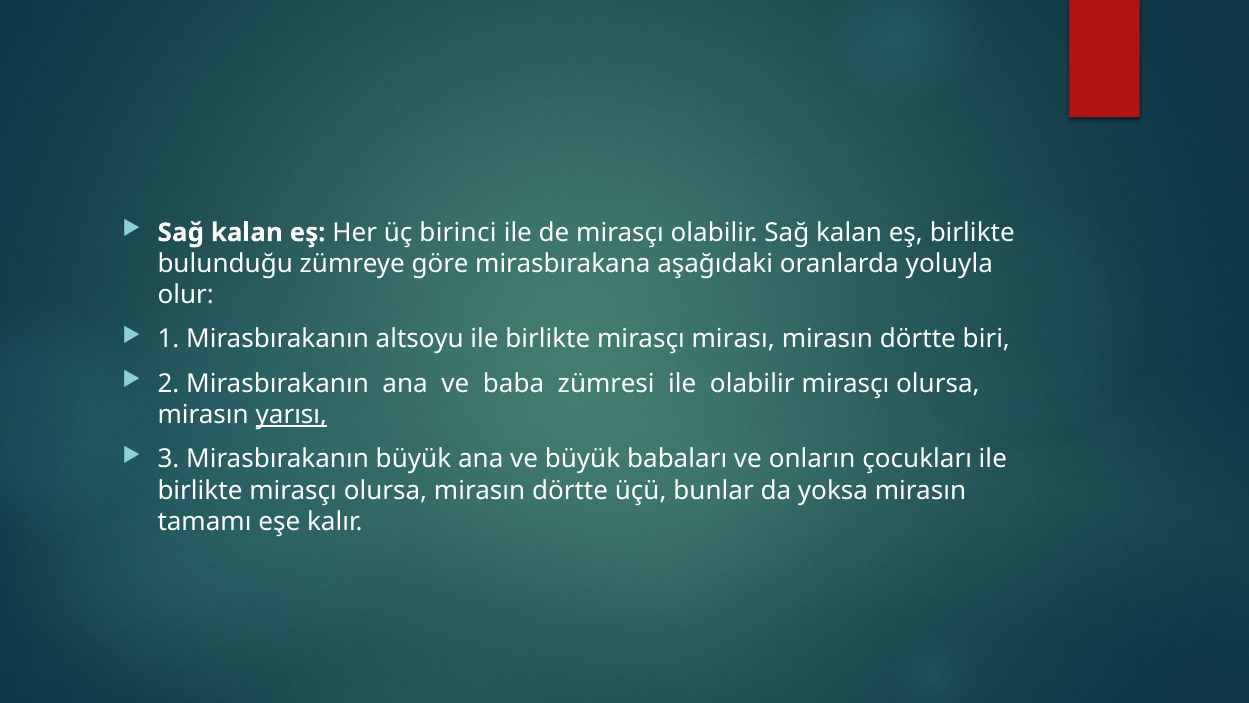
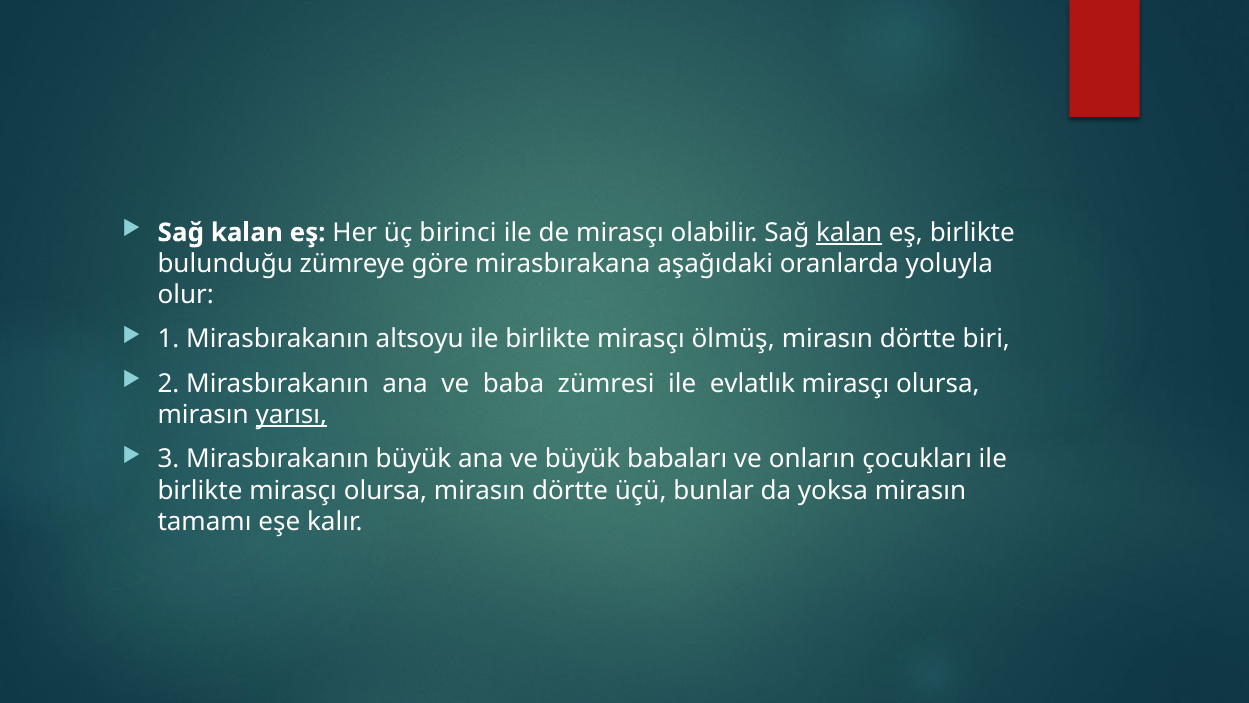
kalan at (849, 232) underline: none -> present
mirası: mirası -> ölmüş
ile olabilir: olabilir -> evlatlık
